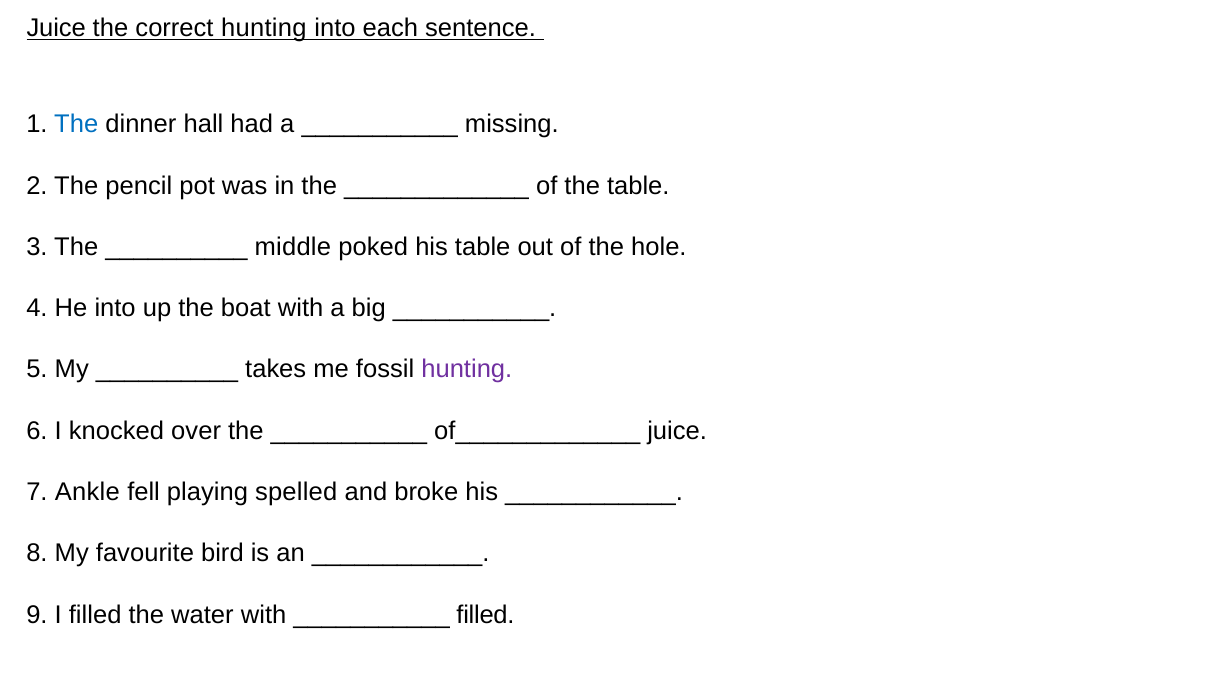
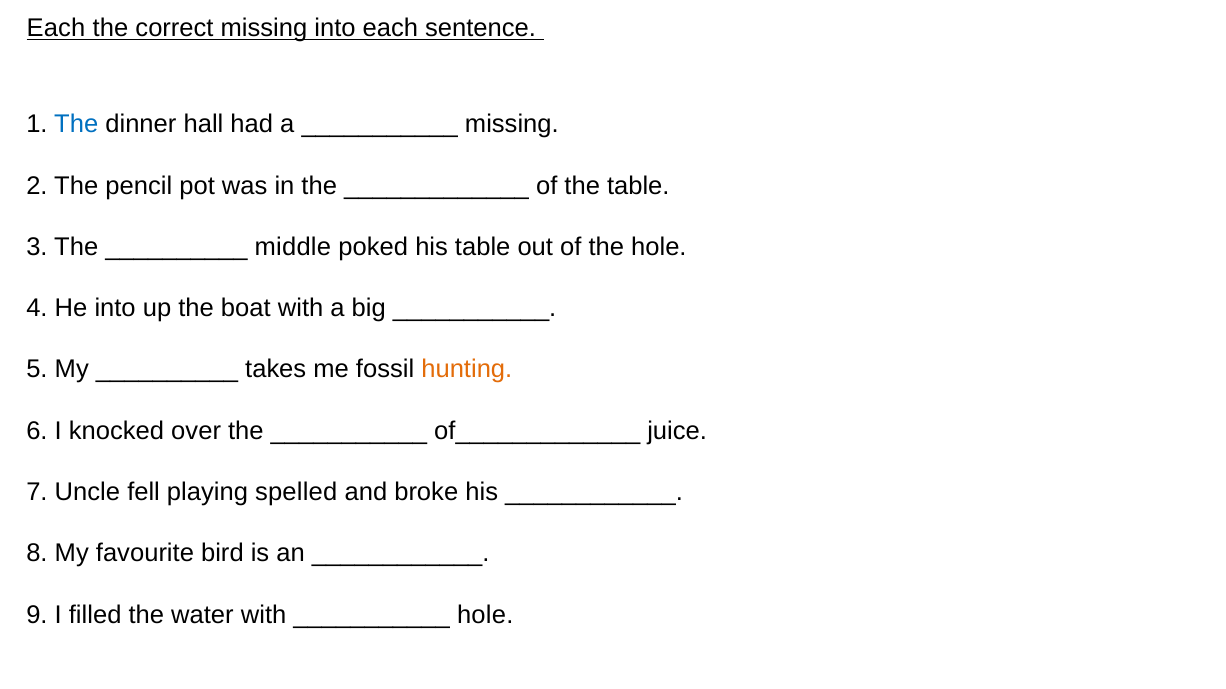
Juice at (56, 28): Juice -> Each
correct hunting: hunting -> missing
hunting at (467, 370) colour: purple -> orange
Ankle: Ankle -> Uncle
filled at (485, 615): filled -> hole
